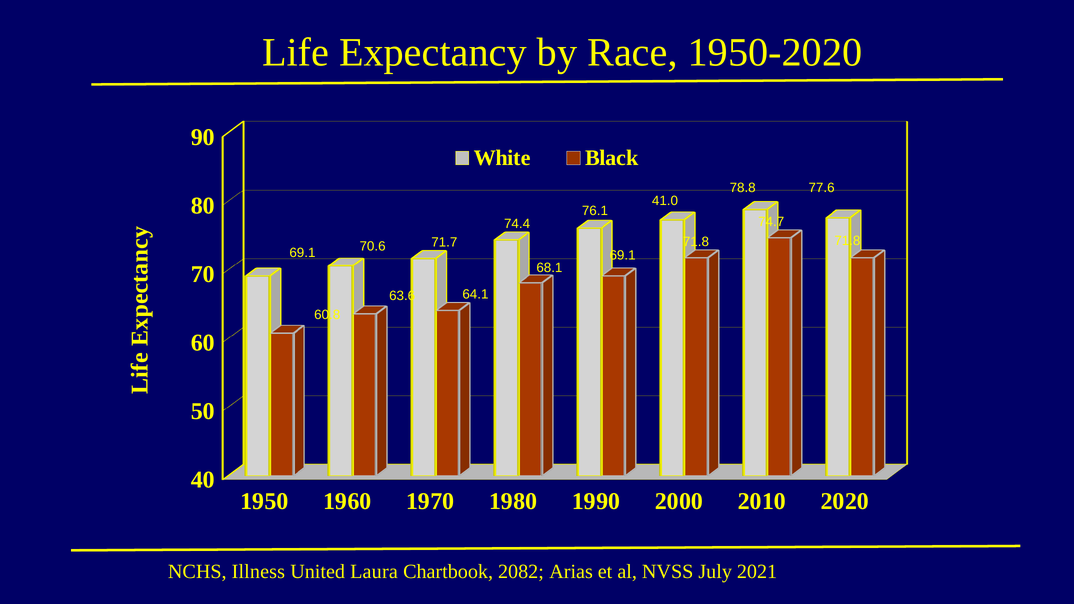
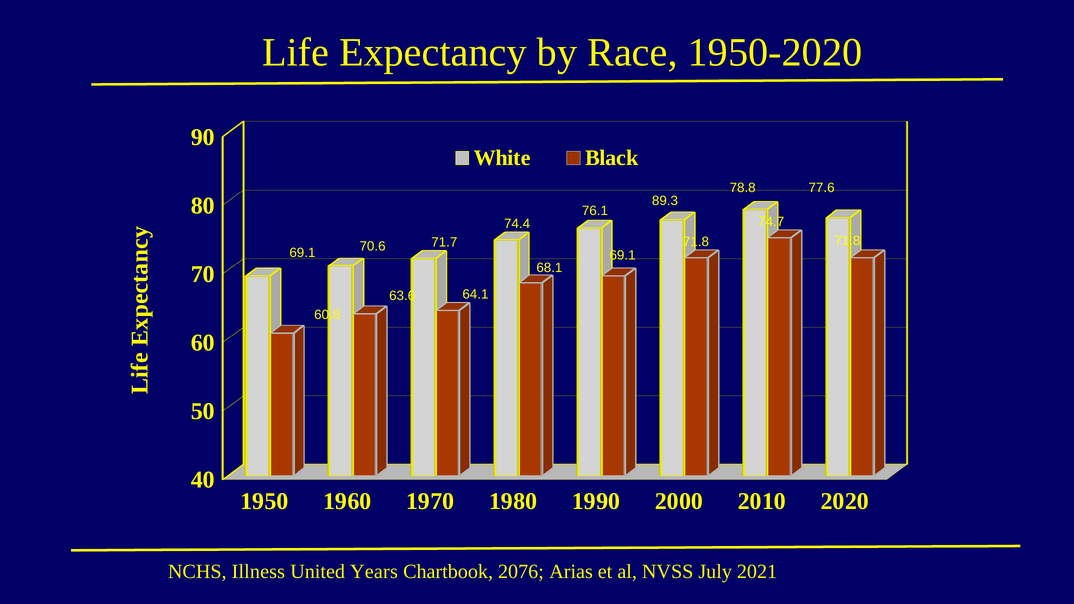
41.0: 41.0 -> 89.3
Laura: Laura -> Years
2082: 2082 -> 2076
